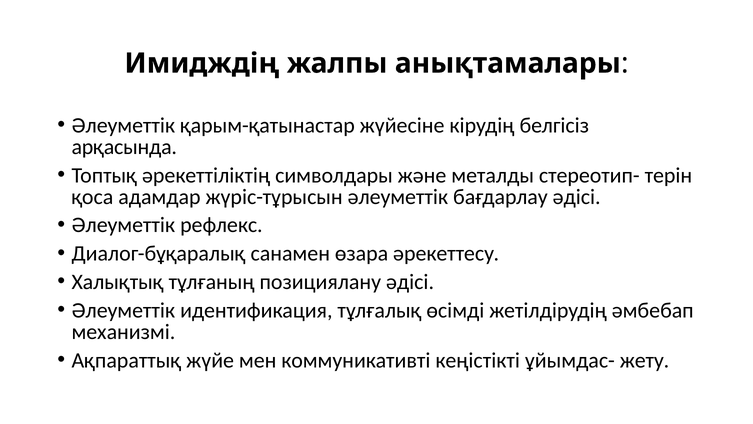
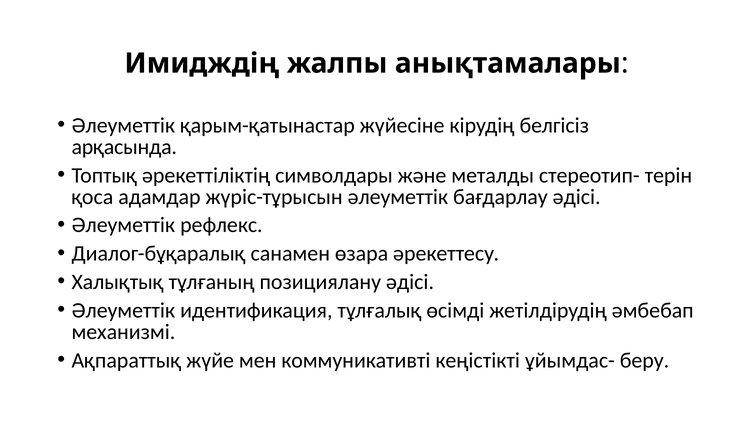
жету: жету -> беру
